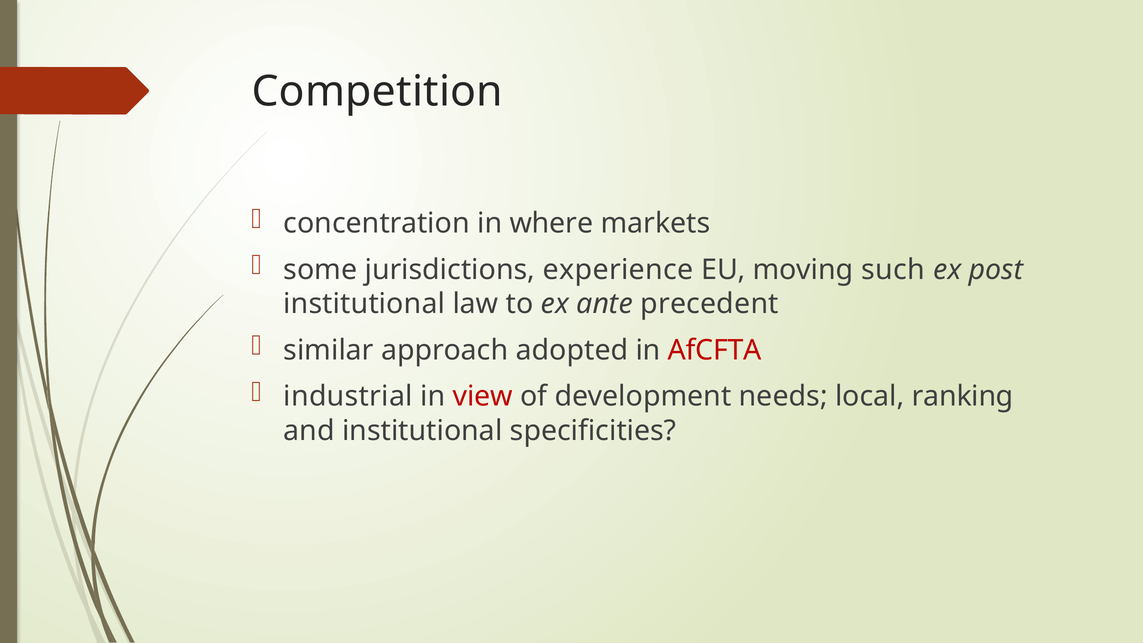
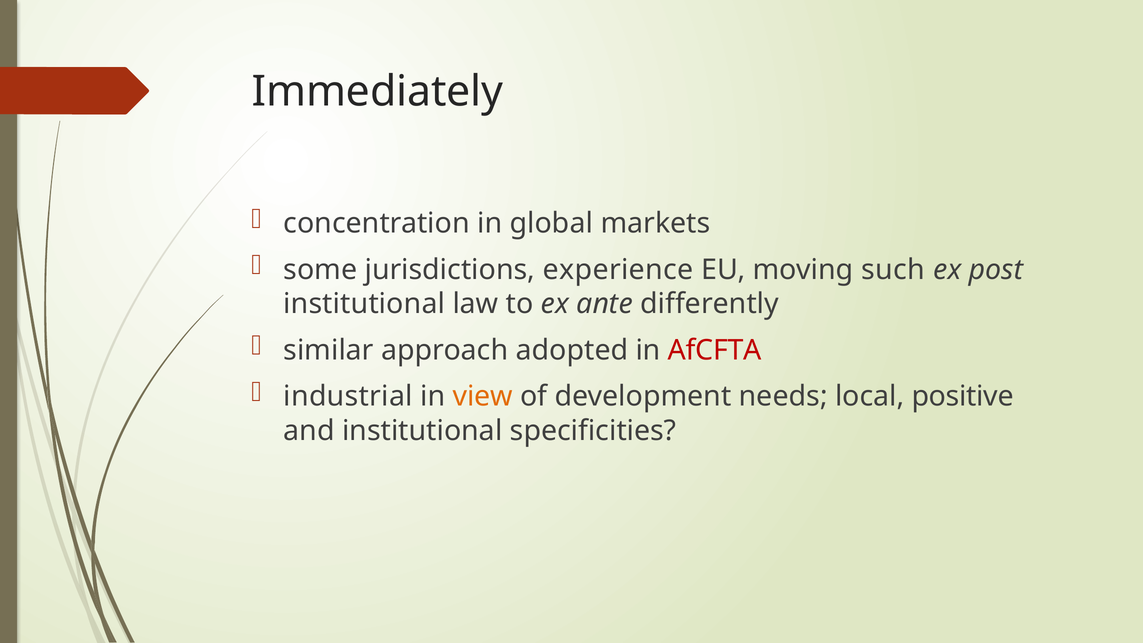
Competition: Competition -> Immediately
where: where -> global
precedent: precedent -> differently
view colour: red -> orange
ranking: ranking -> positive
